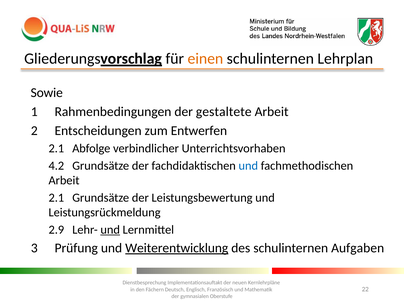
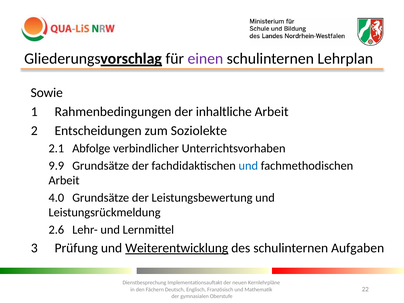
einen colour: orange -> purple
gestaltete: gestaltete -> inhaltliche
Entwerfen: Entwerfen -> Soziolekte
4.2: 4.2 -> 9.9
2.1 at (56, 198): 2.1 -> 4.0
2.9: 2.9 -> 2.6
und at (110, 230) underline: present -> none
